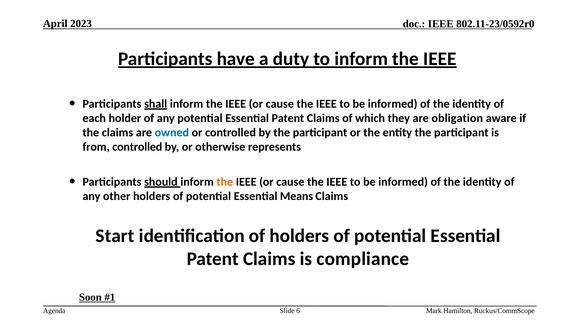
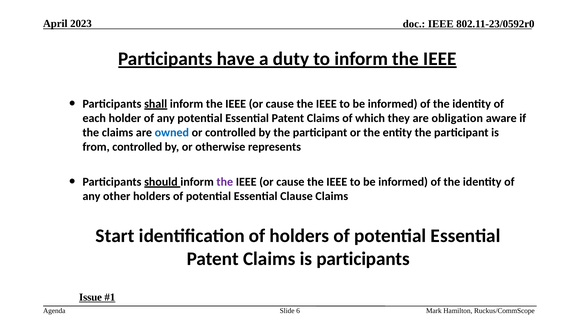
the at (225, 182) colour: orange -> purple
Means: Means -> Clause
is compliance: compliance -> participants
Soon: Soon -> Issue
